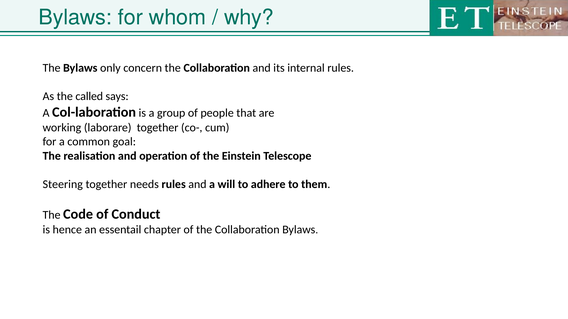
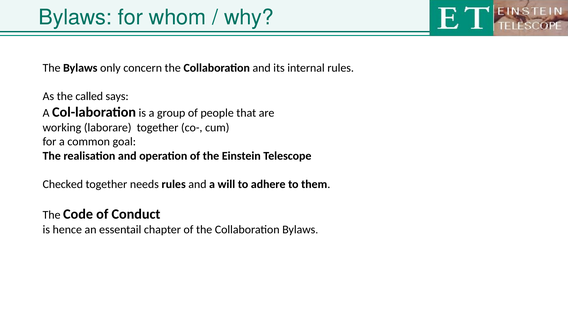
Steering: Steering -> Checked
